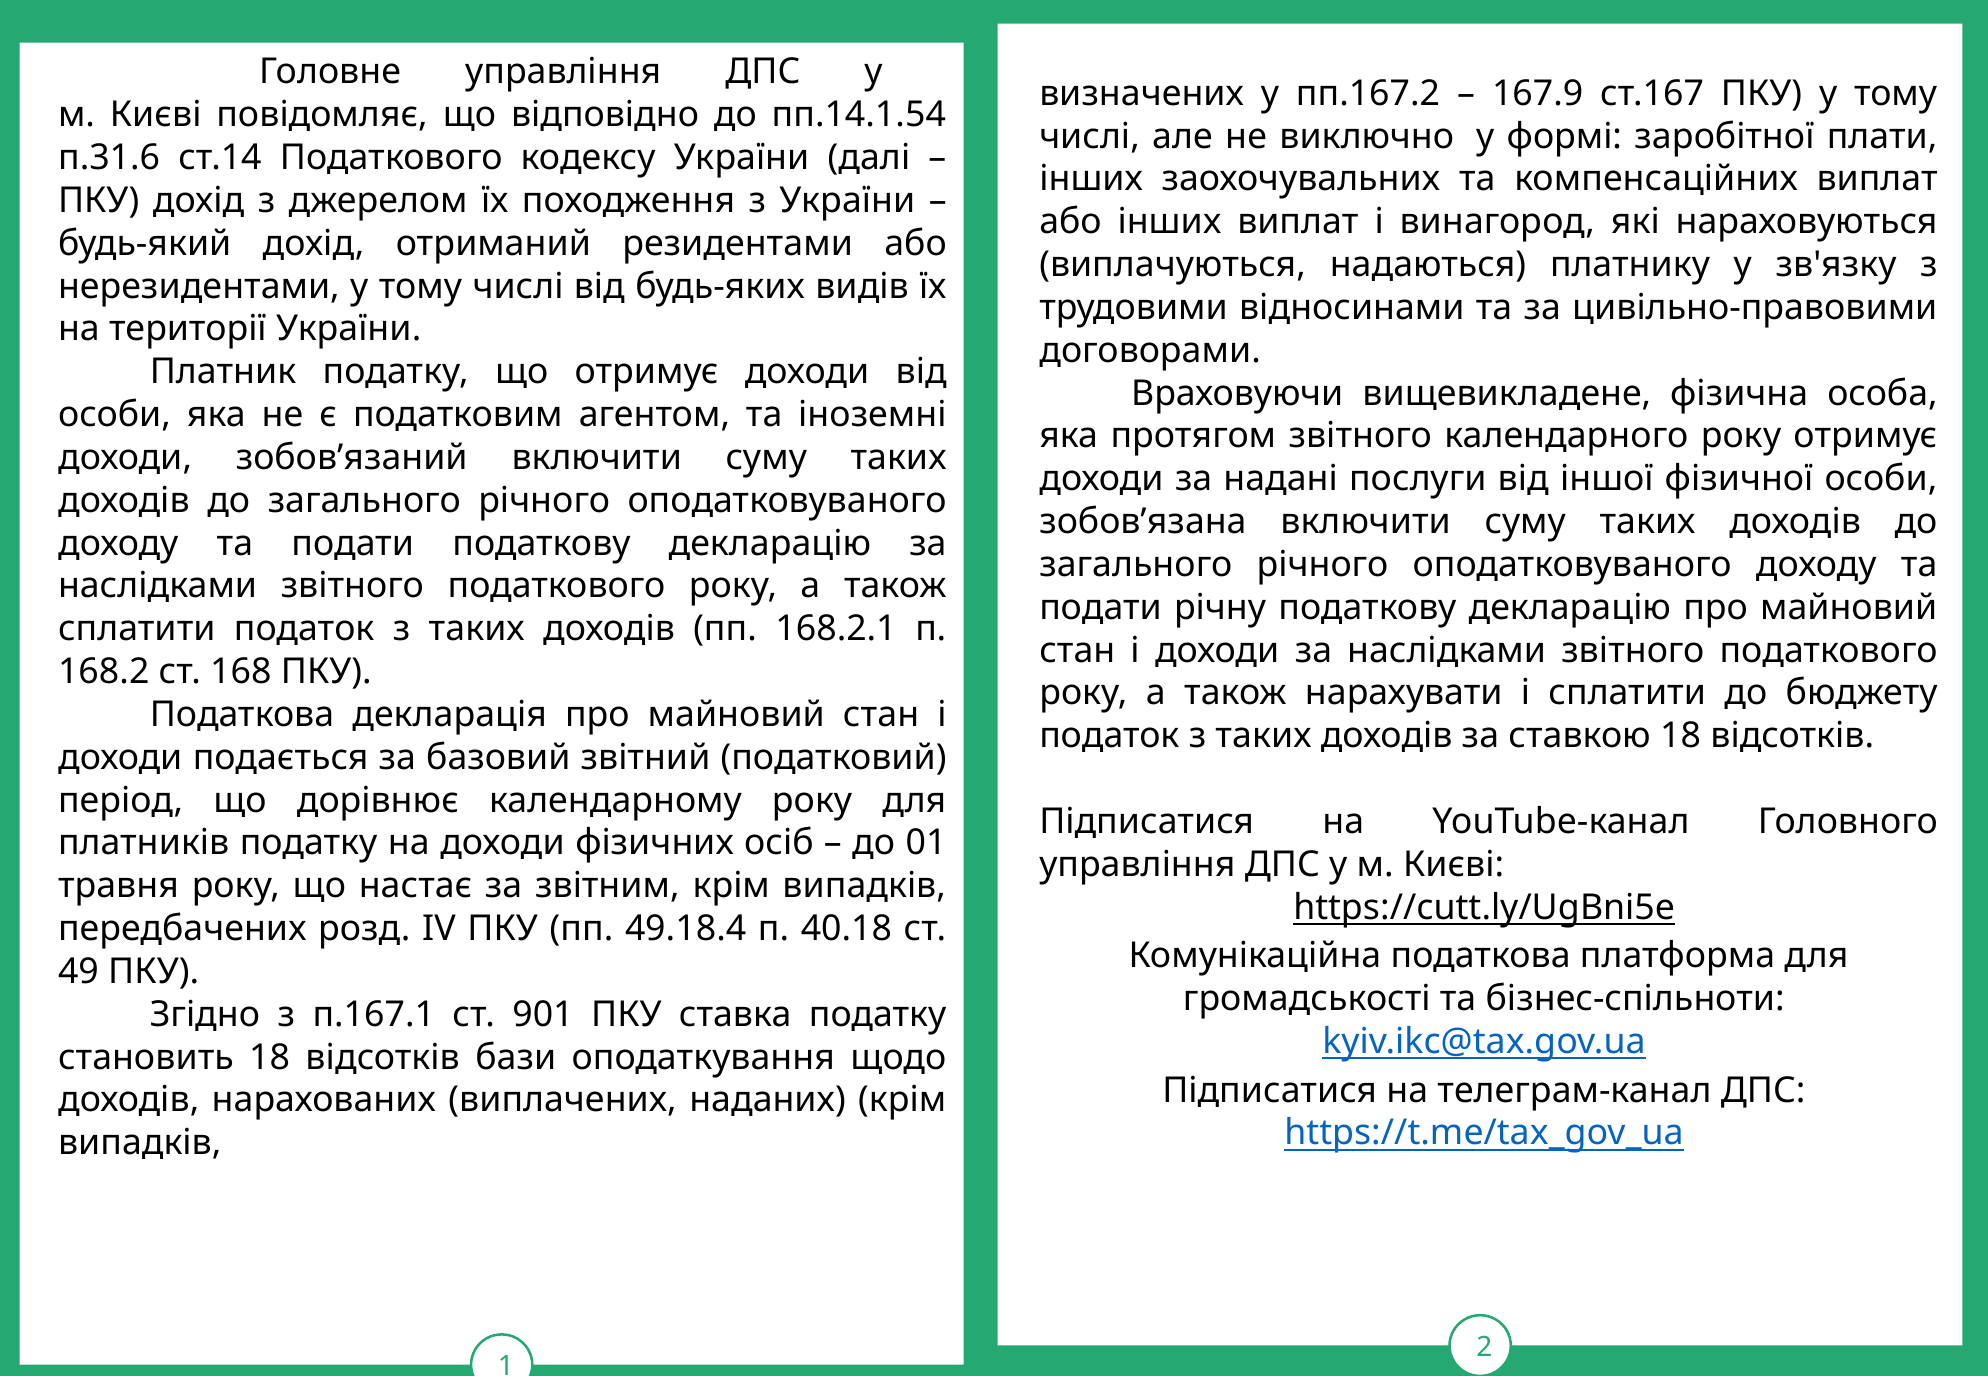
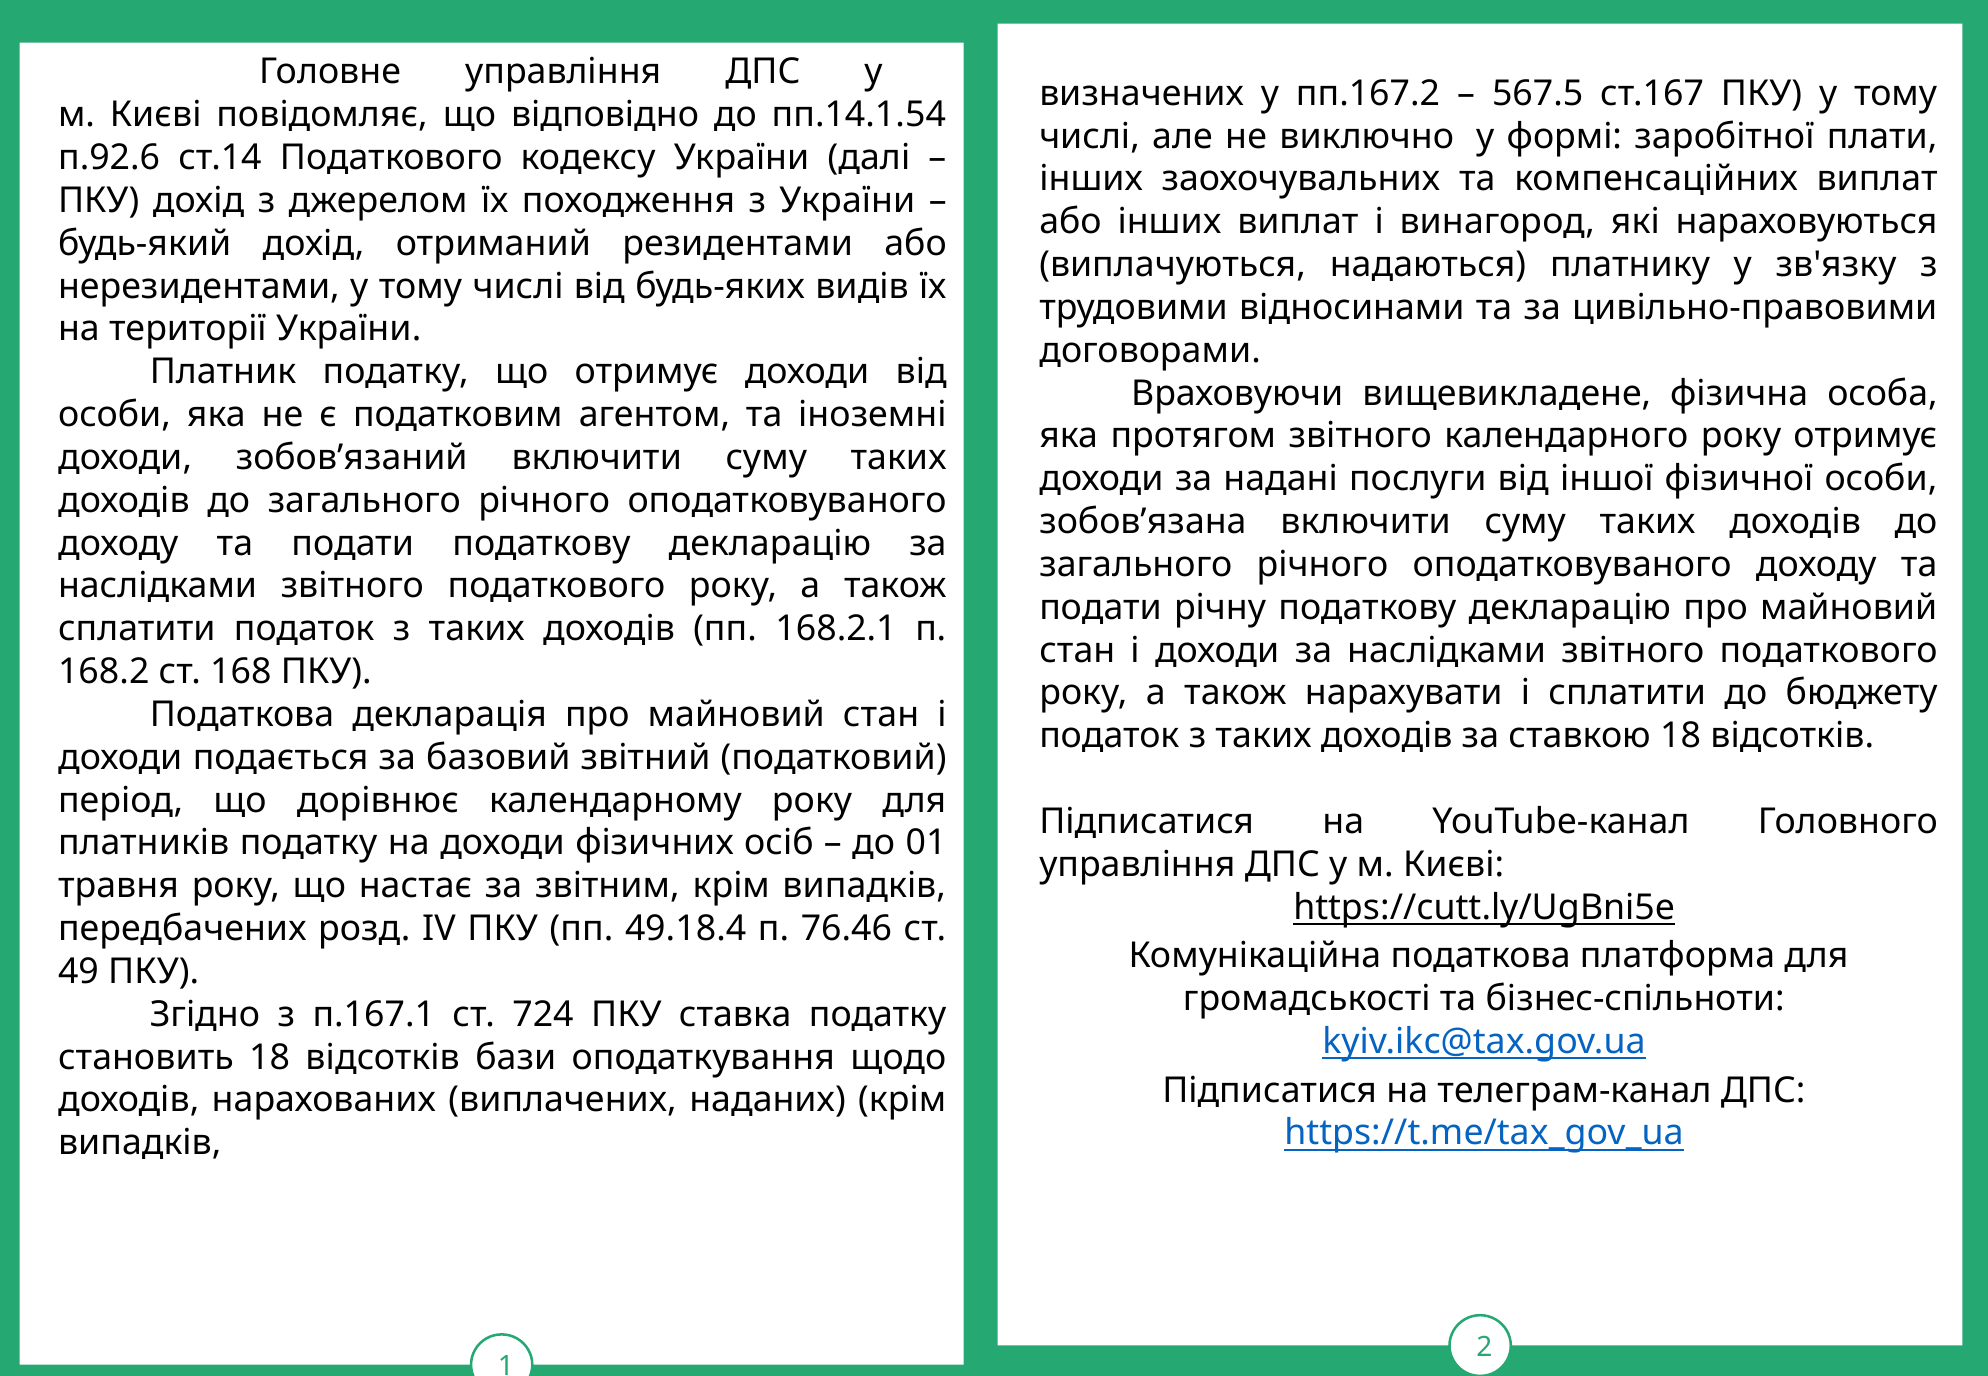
167.9: 167.9 -> 567.5
п.31.6: п.31.6 -> п.92.6
40.18: 40.18 -> 76.46
901: 901 -> 724
